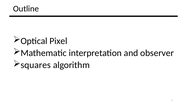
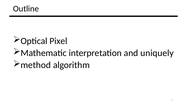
observer: observer -> uniquely
squares: squares -> method
